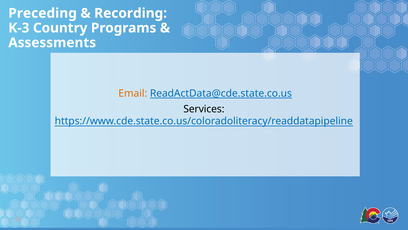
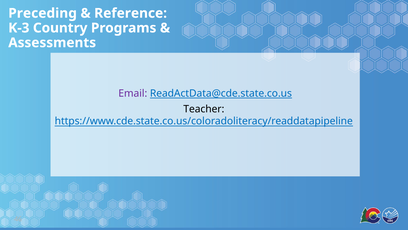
Recording: Recording -> Reference
Email colour: orange -> purple
Services: Services -> Teacher
